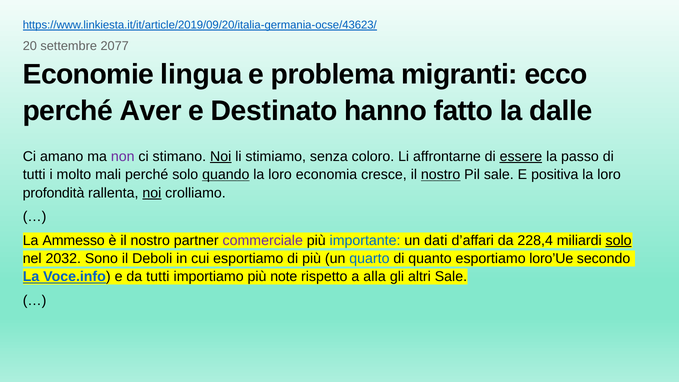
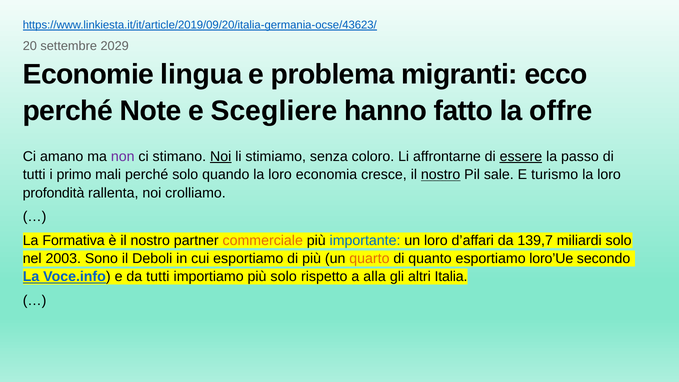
2077: 2077 -> 2029
Aver: Aver -> Note
Destinato: Destinato -> Scegliere
dalle: dalle -> offre
molto: molto -> primo
quando underline: present -> none
positiva: positiva -> turismo
noi at (152, 193) underline: present -> none
Ammesso: Ammesso -> Formativa
commerciale colour: purple -> orange
un dati: dati -> loro
228,4: 228,4 -> 139,7
solo at (619, 240) underline: present -> none
2032: 2032 -> 2003
quarto colour: blue -> orange
più note: note -> solo
altri Sale: Sale -> Italia
